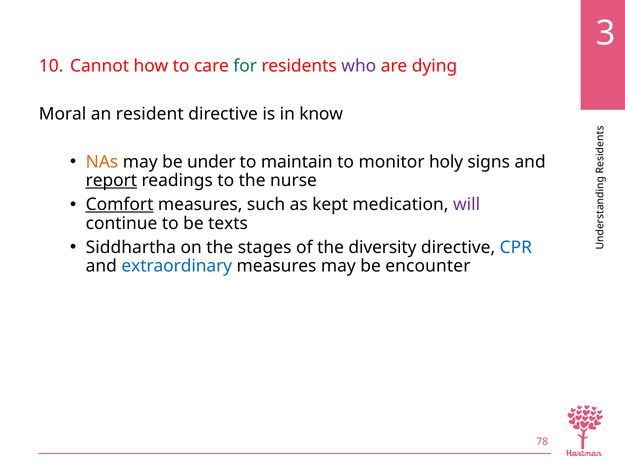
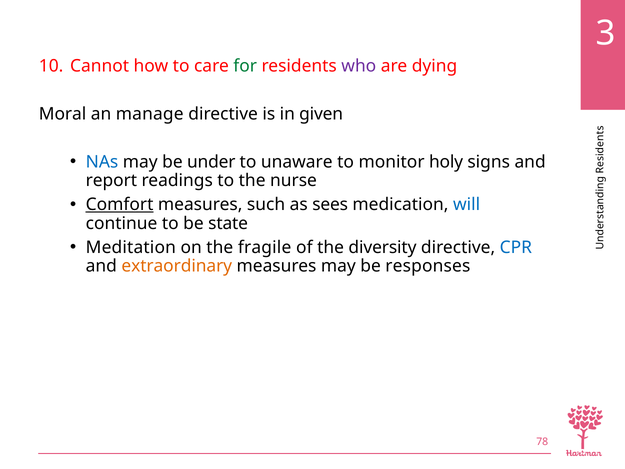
resident: resident -> manage
know: know -> given
NAs colour: orange -> blue
maintain: maintain -> unaware
report underline: present -> none
kept: kept -> sees
will colour: purple -> blue
texts: texts -> state
Siddhartha: Siddhartha -> Meditation
stages: stages -> fragile
extraordinary colour: blue -> orange
encounter: encounter -> responses
